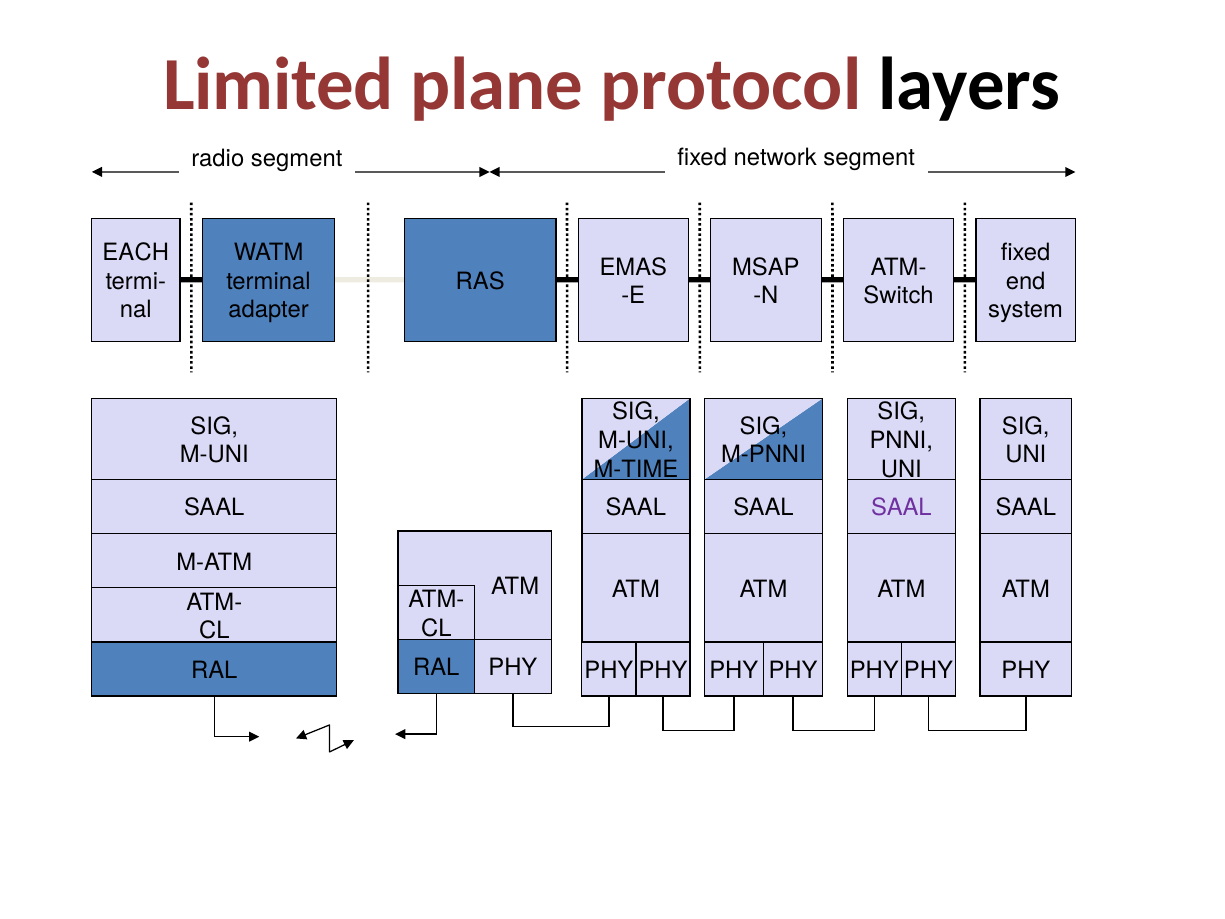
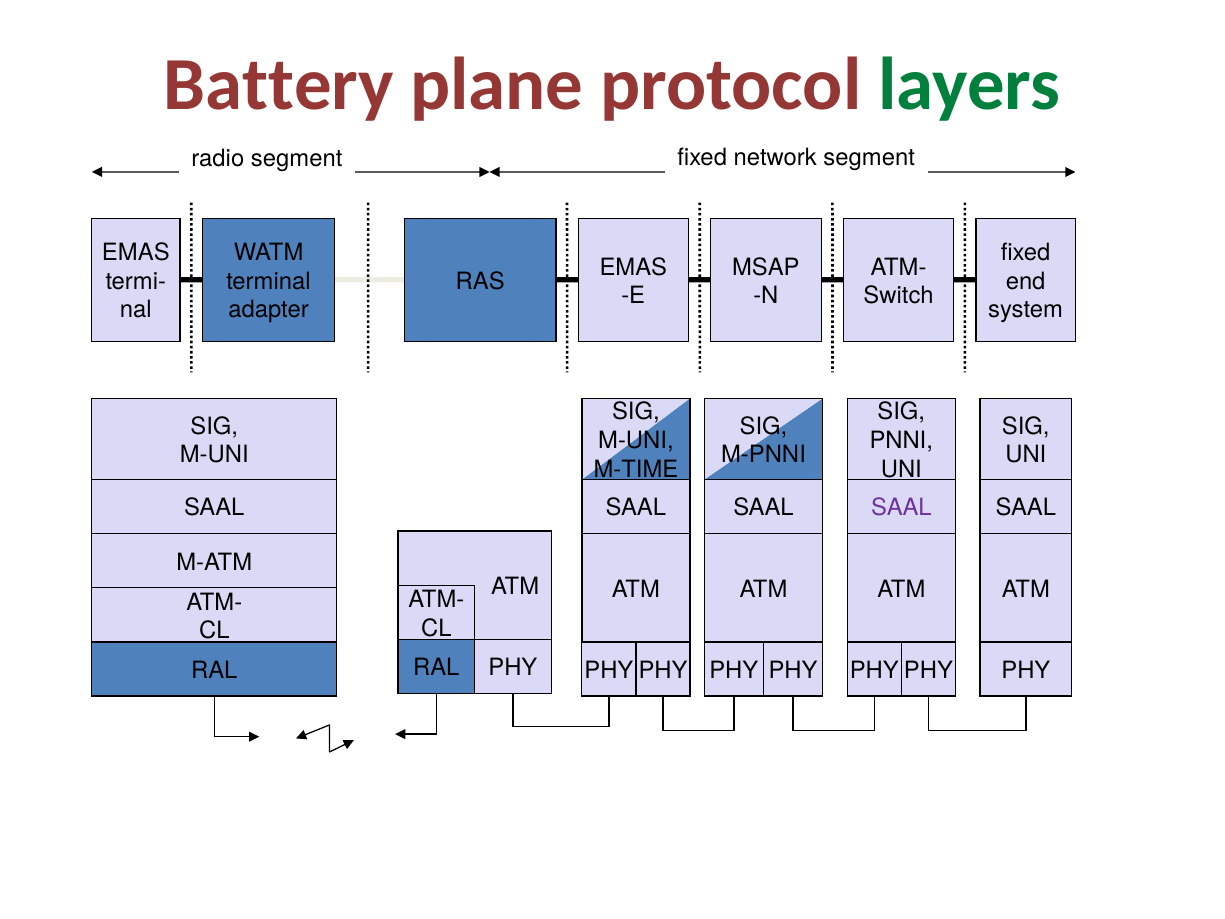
Limited: Limited -> Battery
layers colour: black -> green
EACH at (136, 253): EACH -> EMAS
